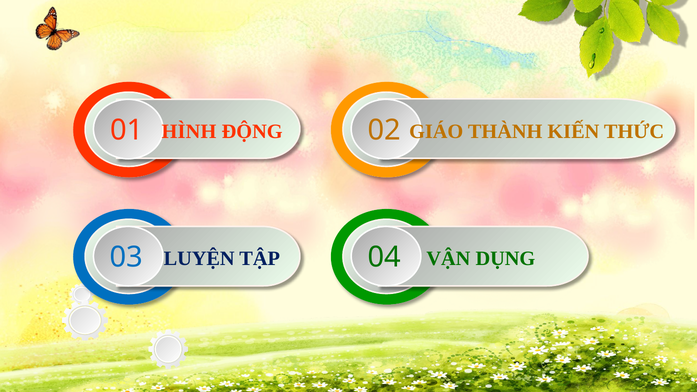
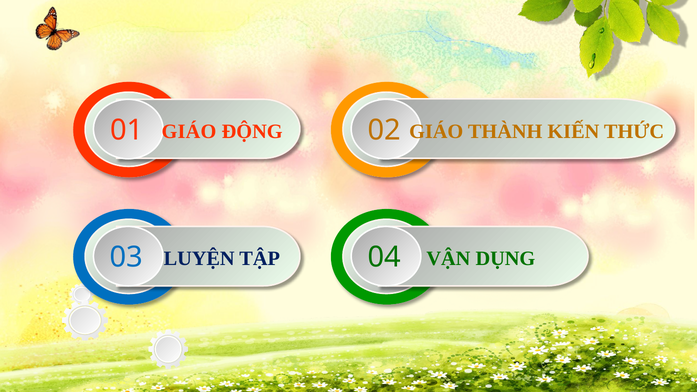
01 HÌNH: HÌNH -> GIÁO
